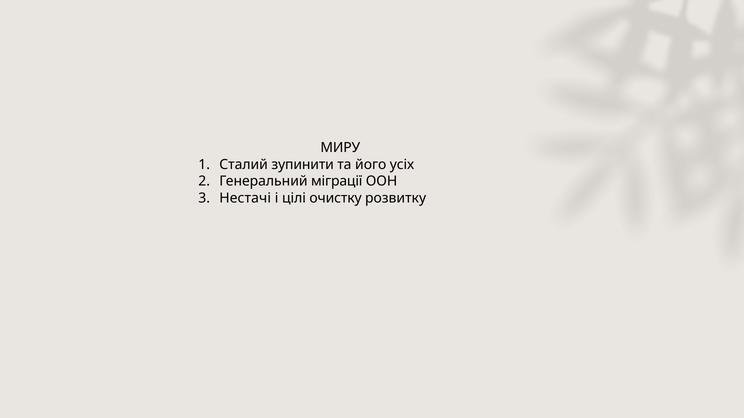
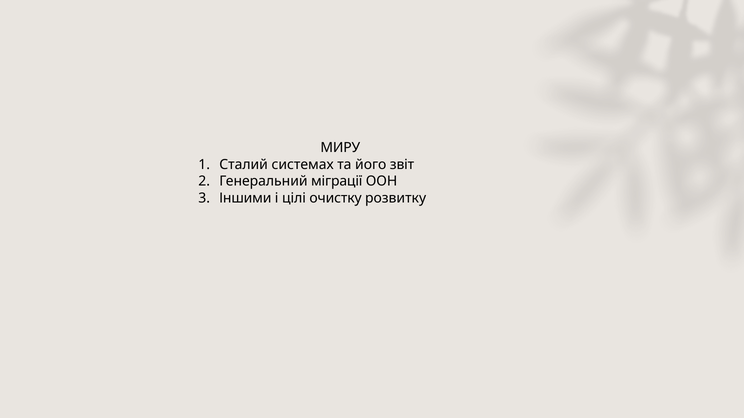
зупинити: зупинити -> системах
усіх: усіх -> звіт
Нестачі: Нестачі -> Іншими
